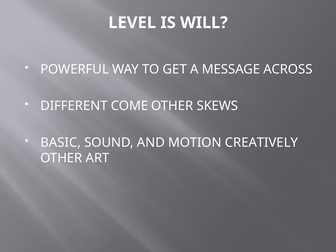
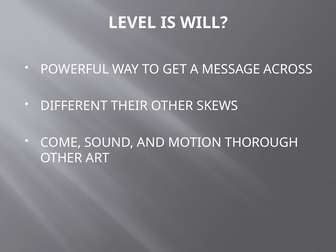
COME: COME -> THEIR
BASIC: BASIC -> COME
CREATIVELY: CREATIVELY -> THOROUGH
